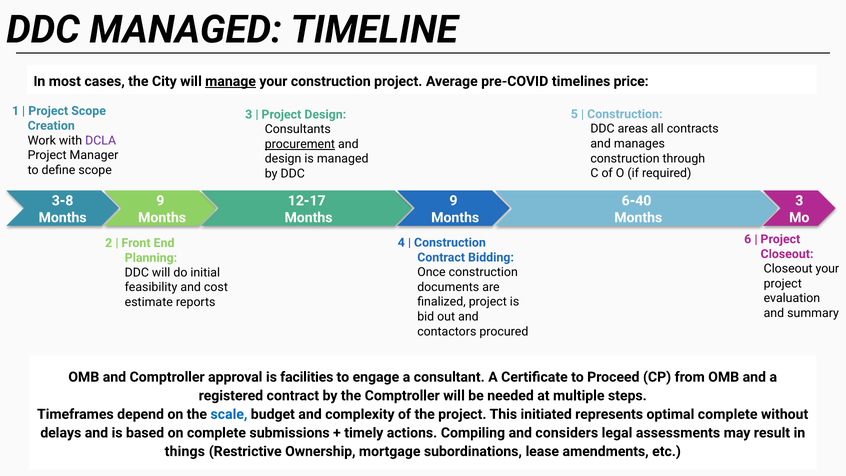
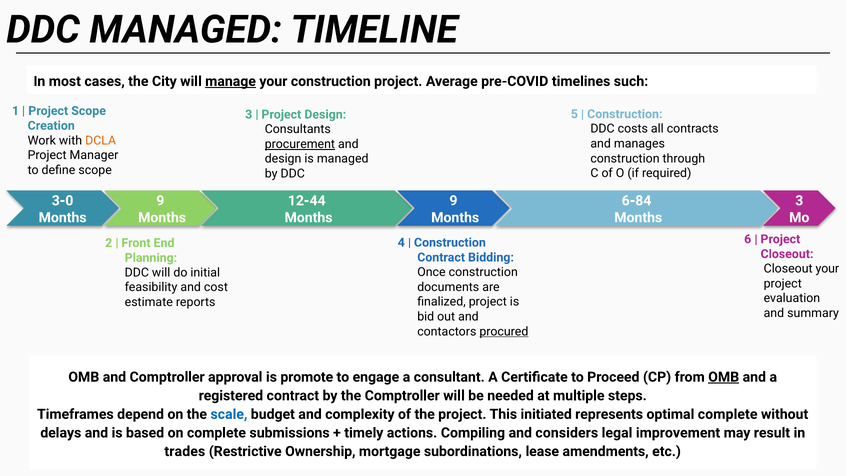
price: price -> such
areas: areas -> costs
DCLA colour: purple -> orange
3-8: 3-8 -> 3-0
12-17: 12-17 -> 12-44
6-40: 6-40 -> 6-84
procured underline: none -> present
facilities: facilities -> promote
OMB at (724, 377) underline: none -> present
assessments: assessments -> improvement
things: things -> trades
